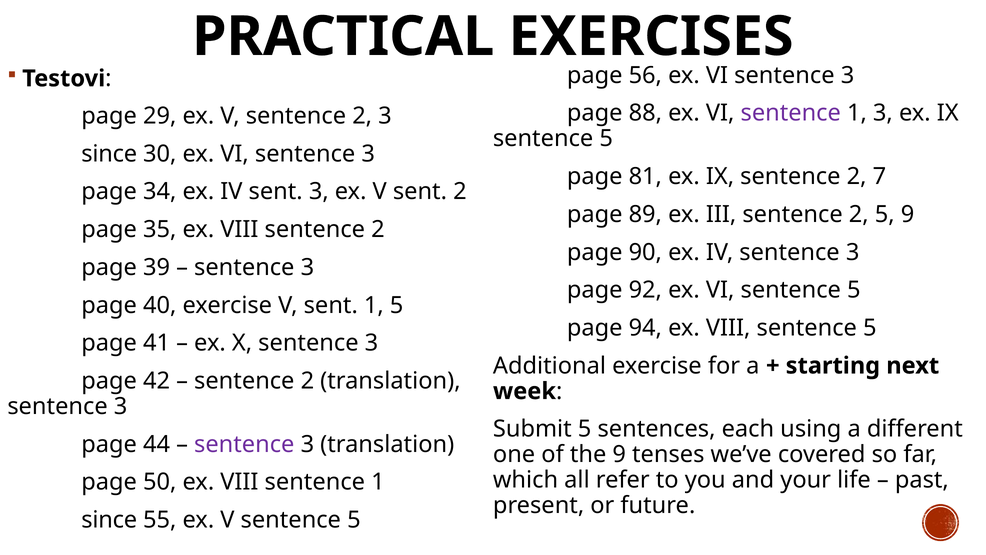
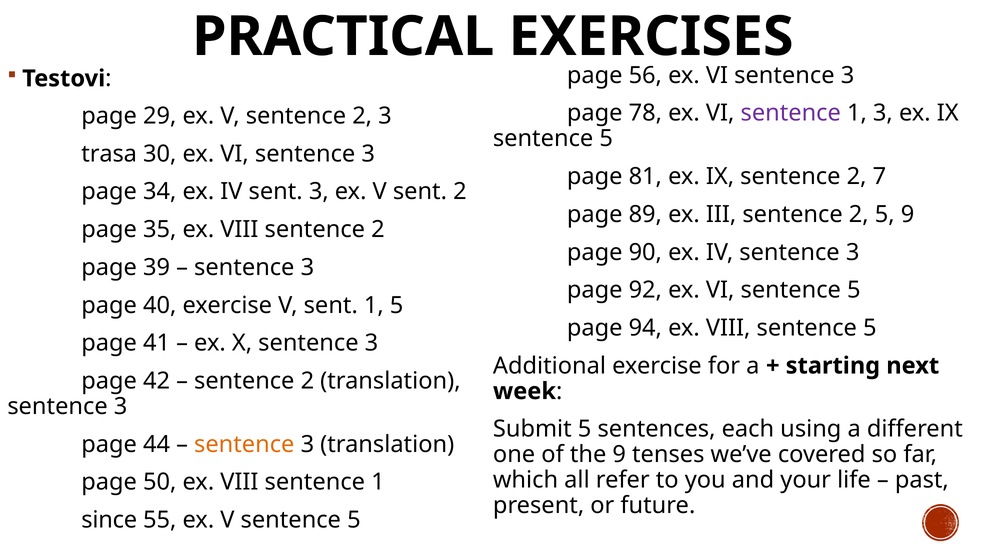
88: 88 -> 78
since at (109, 154): since -> trasa
sentence at (244, 444) colour: purple -> orange
